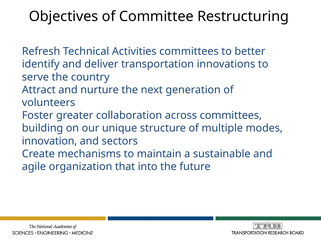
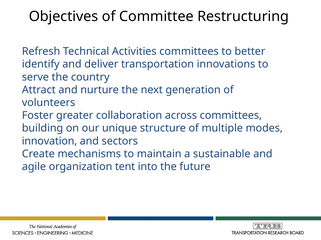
that: that -> tent
